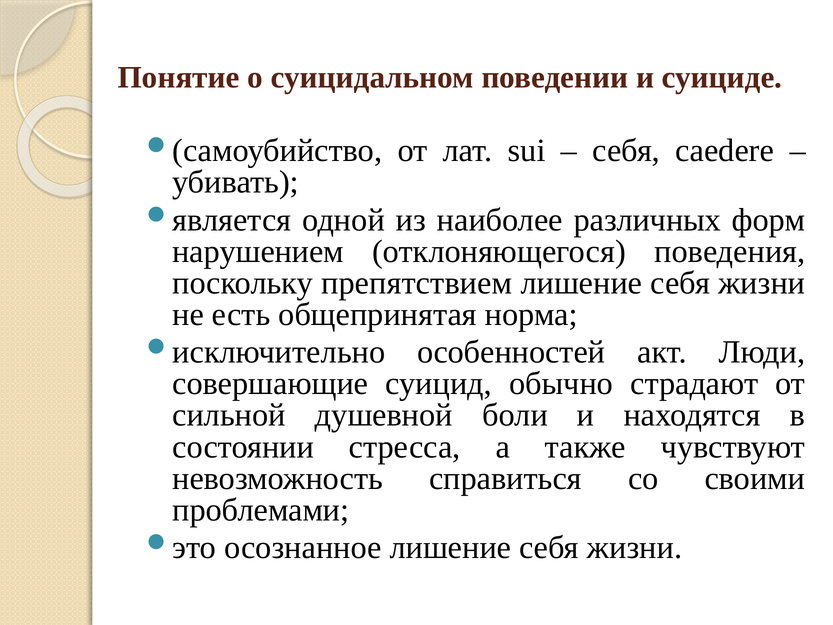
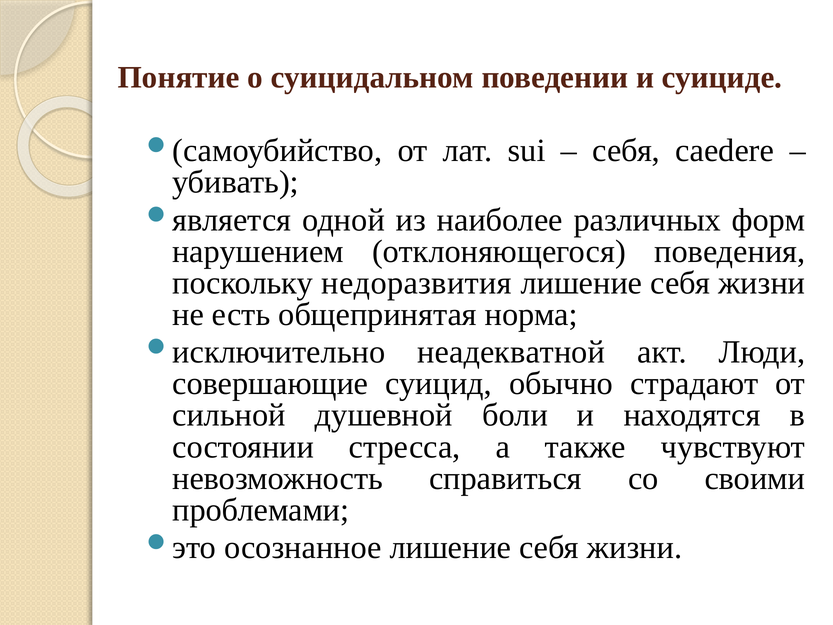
препятствием: препятствием -> недоразвития
особенностей: особенностей -> неадекватной
